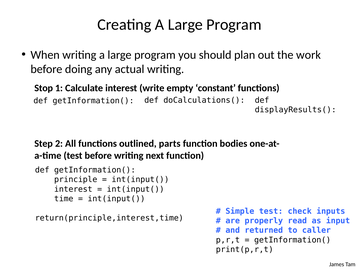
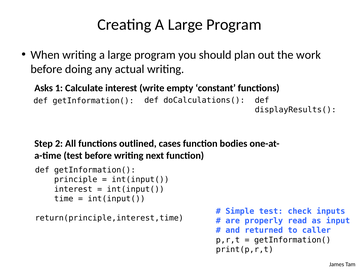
Stop: Stop -> Asks
parts: parts -> cases
